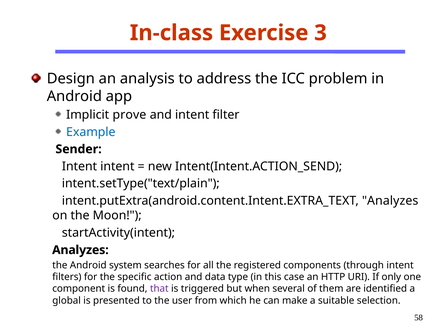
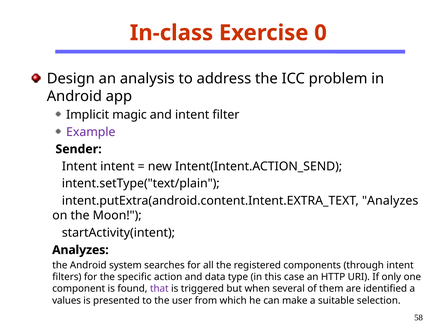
Exercise 3: 3 -> 0
prove: prove -> magic
Example colour: blue -> purple
global: global -> values
